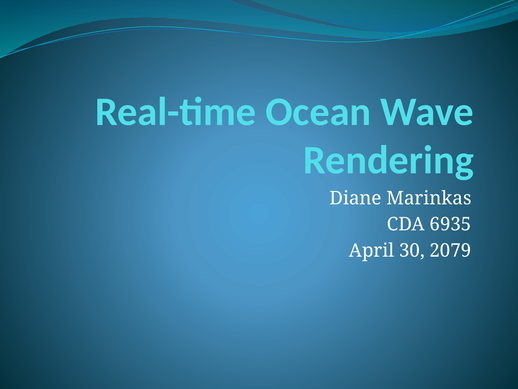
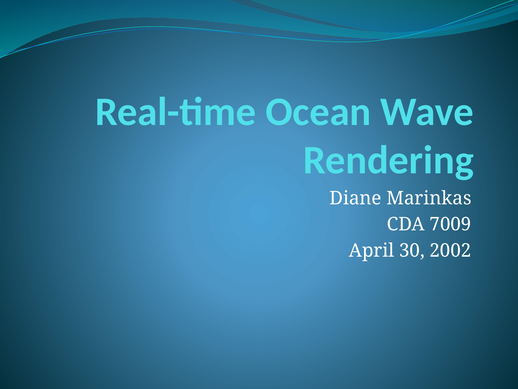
6935: 6935 -> 7009
2079: 2079 -> 2002
